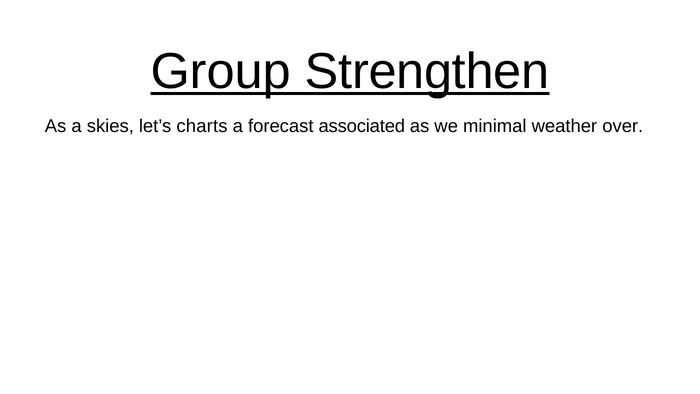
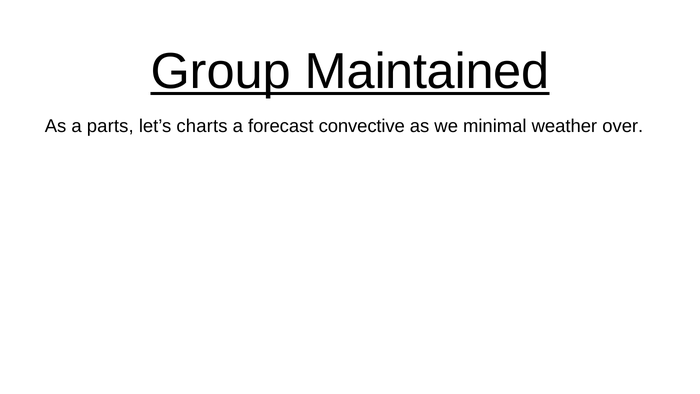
Strengthen: Strengthen -> Maintained
skies: skies -> parts
associated: associated -> convective
